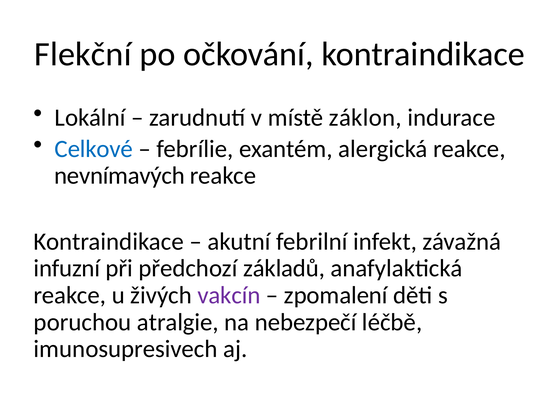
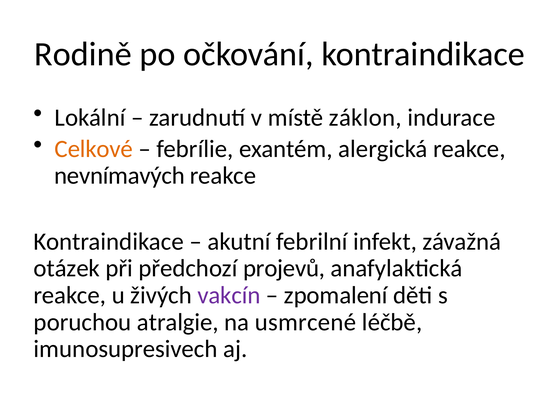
Flekční: Flekční -> Rodině
Celkové colour: blue -> orange
infuzní: infuzní -> otázek
základů: základů -> projevů
nebezpečí: nebezpečí -> usmrcené
